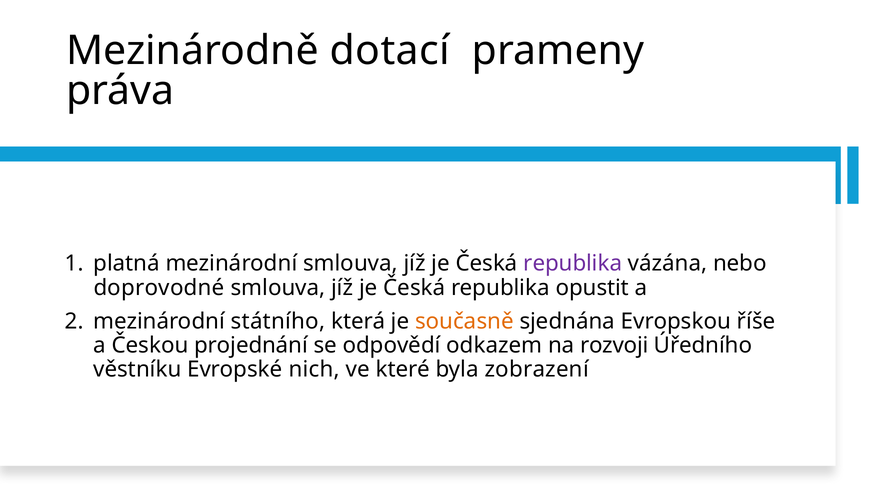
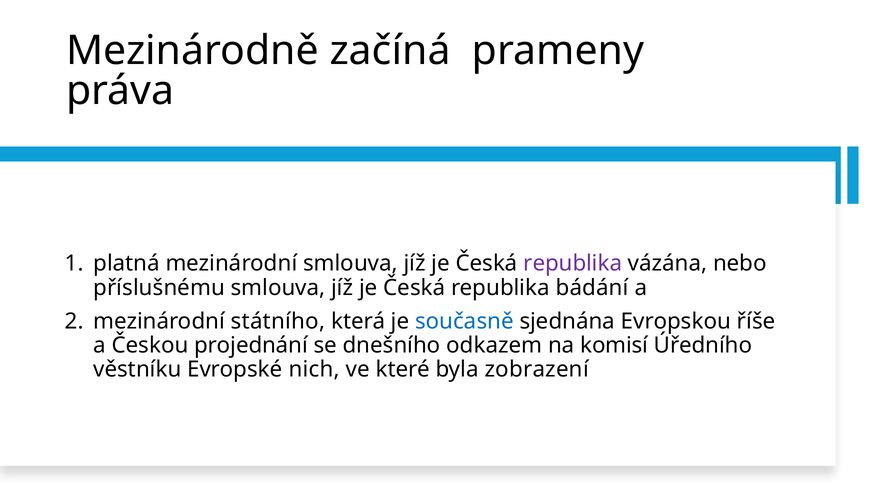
dotací: dotací -> začíná
doprovodné: doprovodné -> příslušnému
opustit: opustit -> bádání
současně colour: orange -> blue
odpovědí: odpovědí -> dnešního
rozvoji: rozvoji -> komisí
